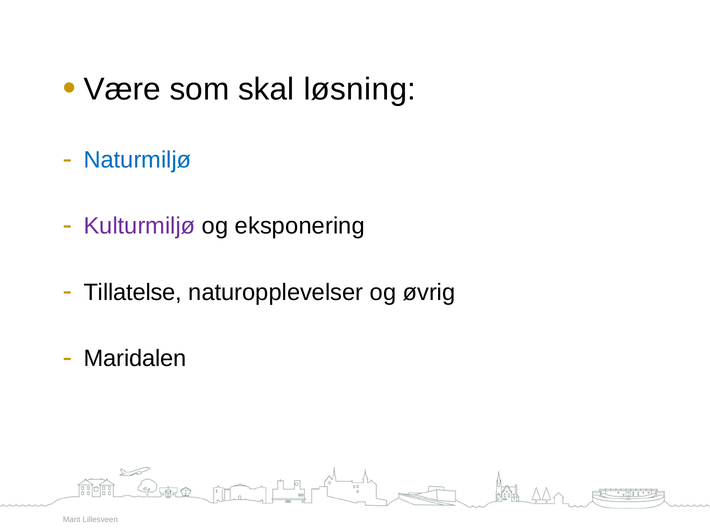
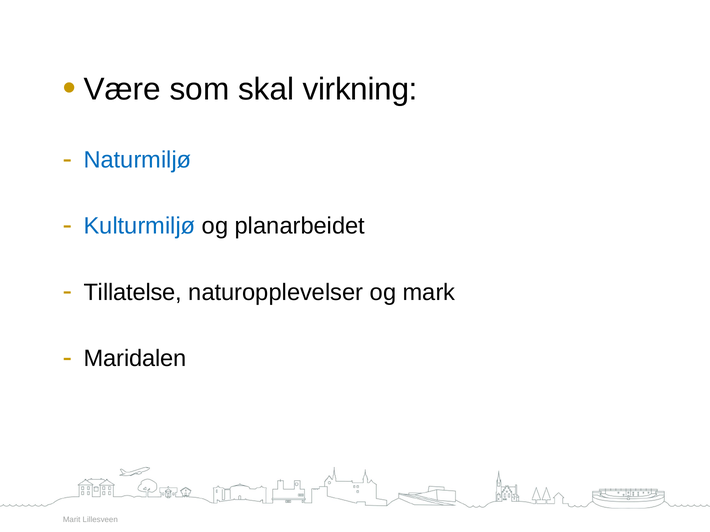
løsning: løsning -> virkning
Kulturmiljø colour: purple -> blue
eksponering: eksponering -> planarbeidet
øvrig: øvrig -> mark
